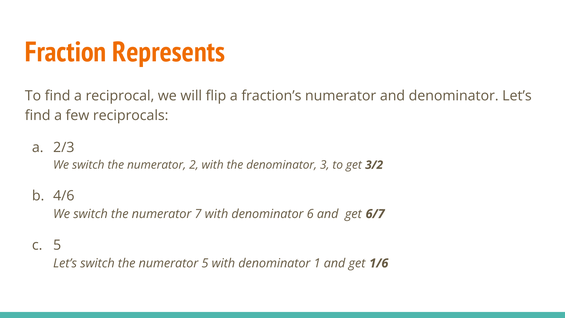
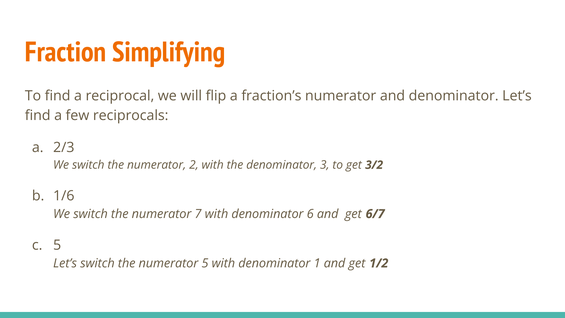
Represents: Represents -> Simplifying
4/6: 4/6 -> 1/6
1/6: 1/6 -> 1/2
